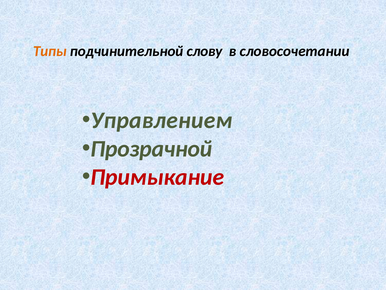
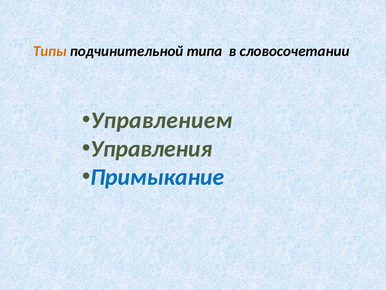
слову: слову -> типа
Прозрачной: Прозрачной -> Управления
Примыкание colour: red -> blue
